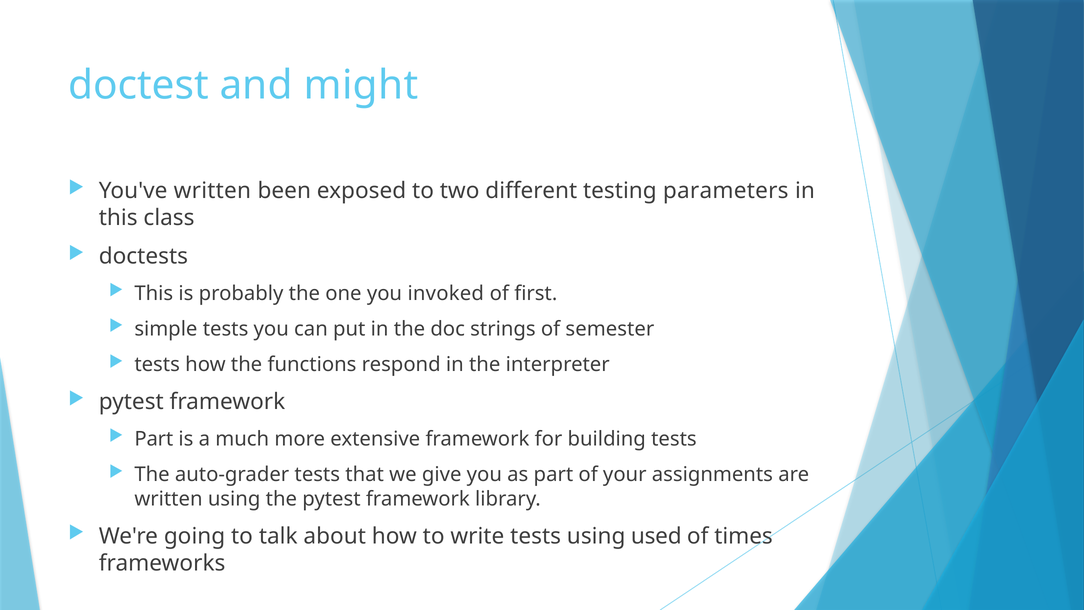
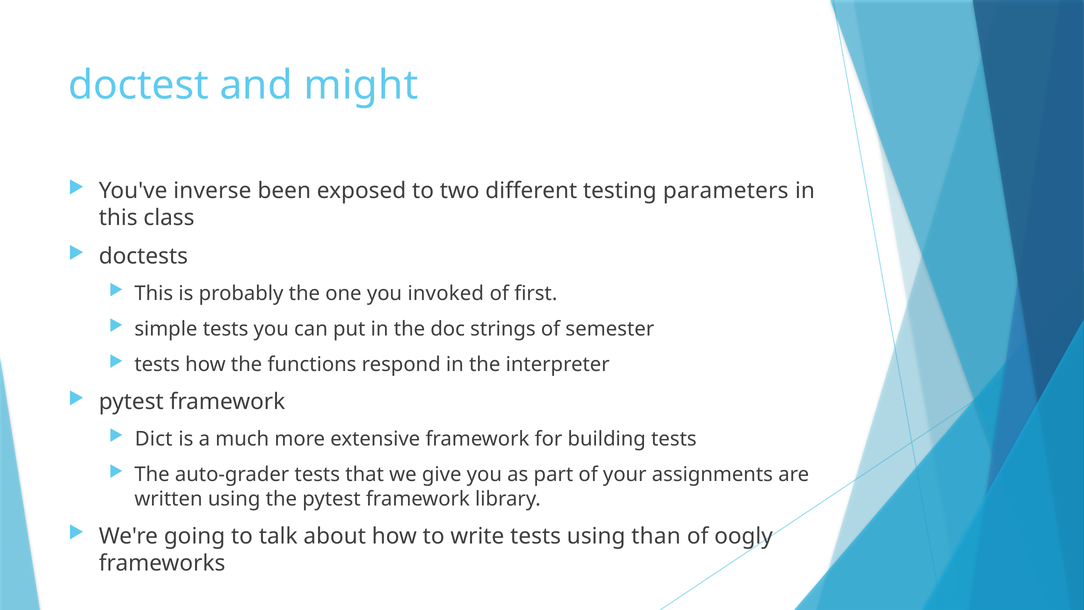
You've written: written -> inverse
Part at (154, 439): Part -> Dict
used: used -> than
times: times -> oogly
